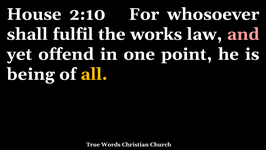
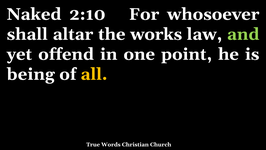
House: House -> Naked
fulfil: fulfil -> altar
and colour: pink -> light green
